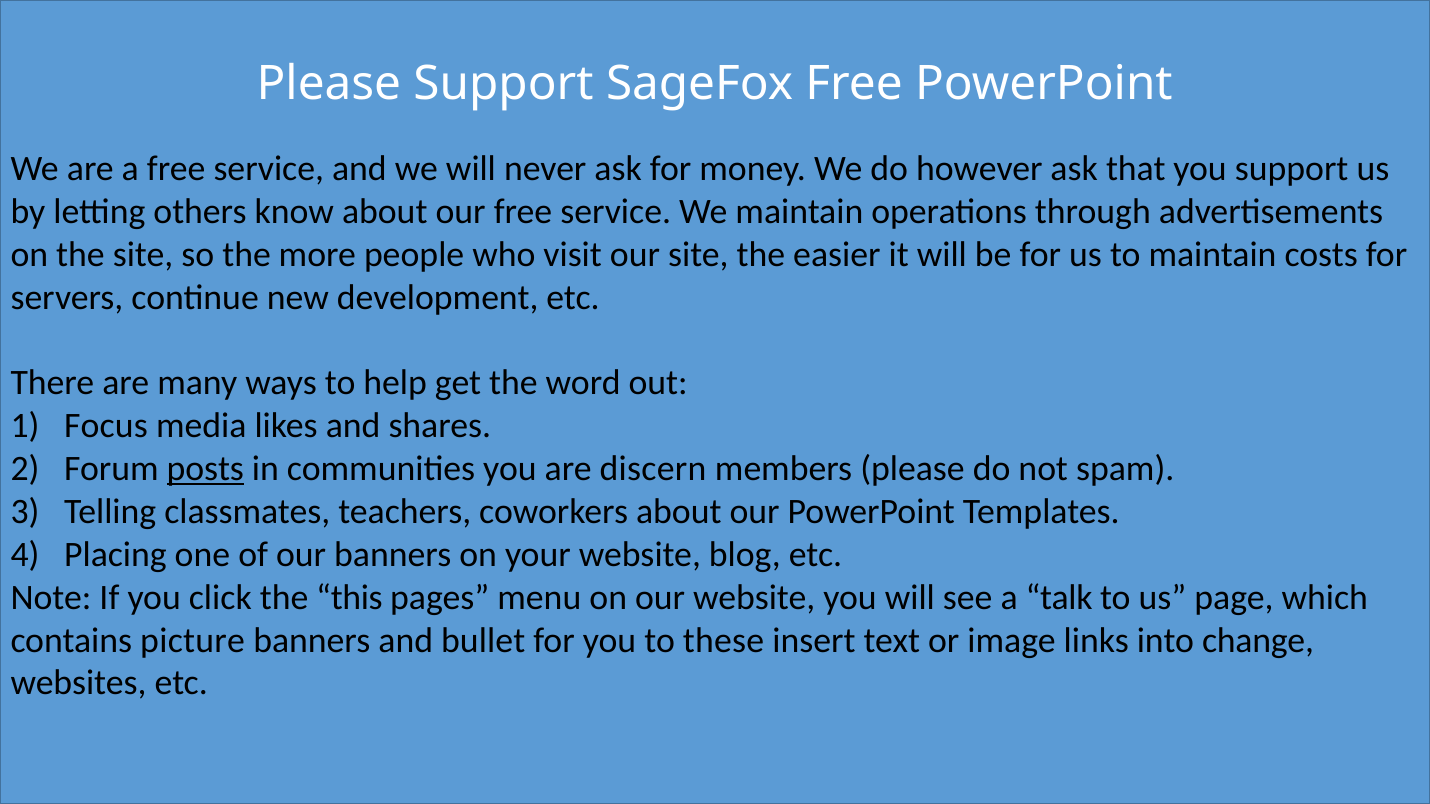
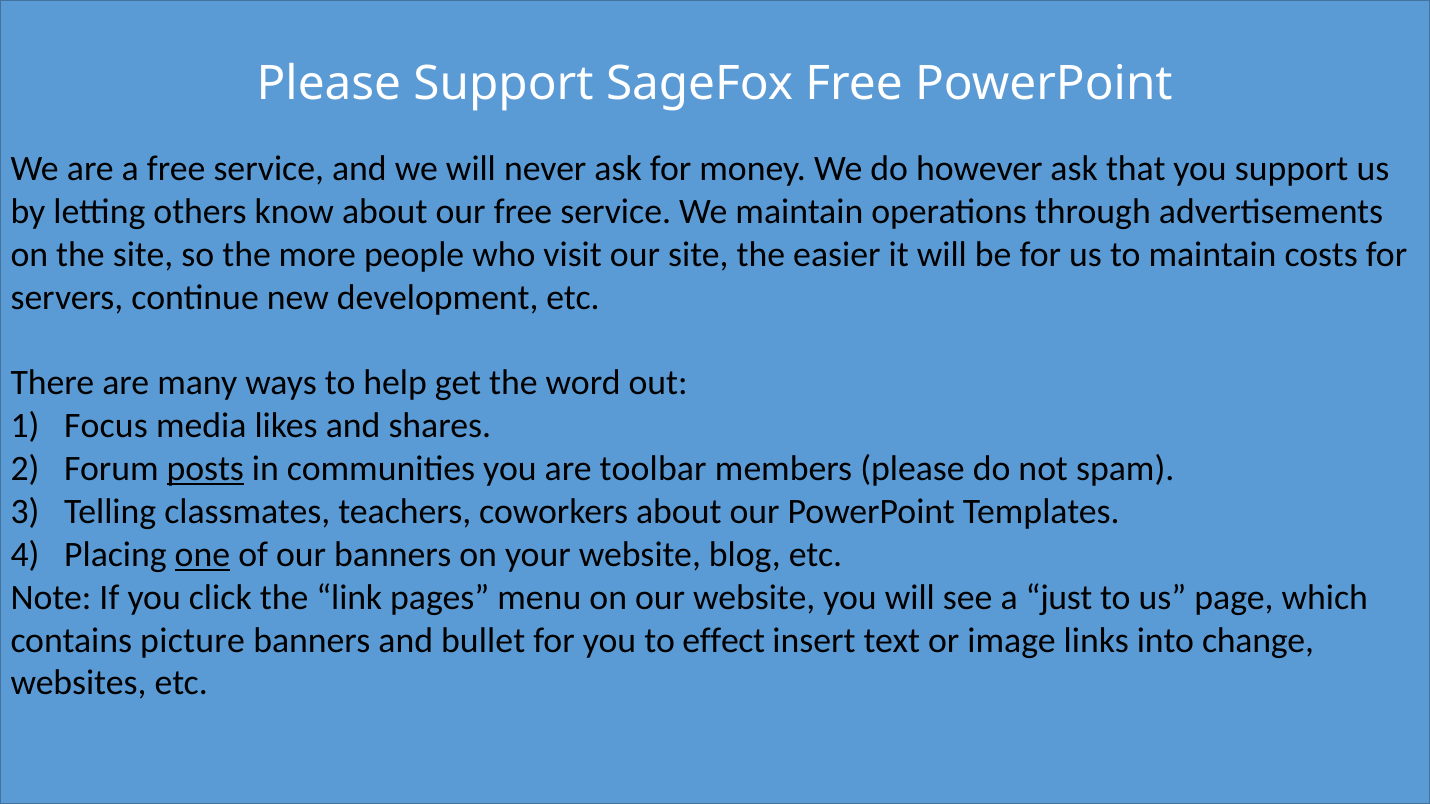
discern: discern -> toolbar
one underline: none -> present
this: this -> link
talk: talk -> just
these: these -> effect
